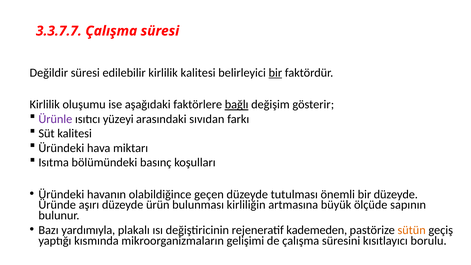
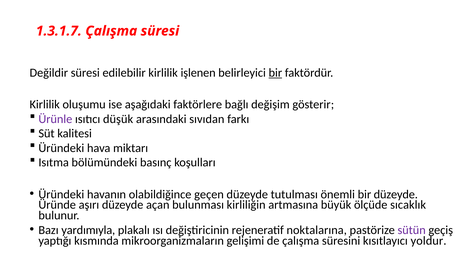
3.3.7.7: 3.3.7.7 -> 1.3.1.7
kirlilik kalitesi: kalitesi -> işlenen
bağlı underline: present -> none
yüzeyi: yüzeyi -> düşük
ürün: ürün -> açan
sapının: sapının -> sıcaklık
kademeden: kademeden -> noktalarına
sütün colour: orange -> purple
borulu: borulu -> yoldur
